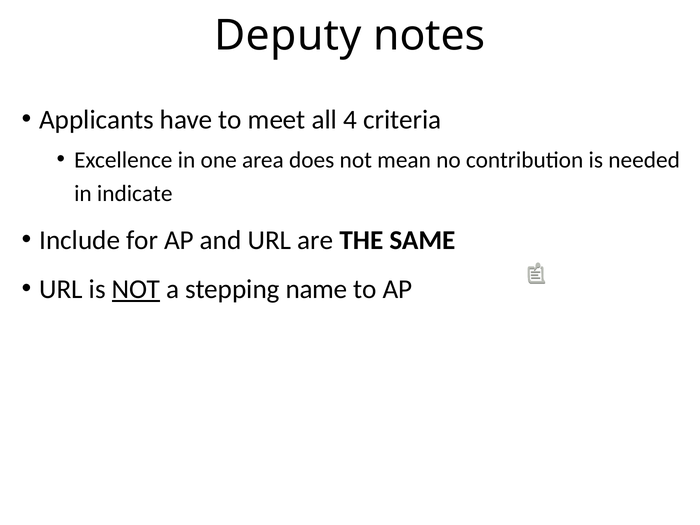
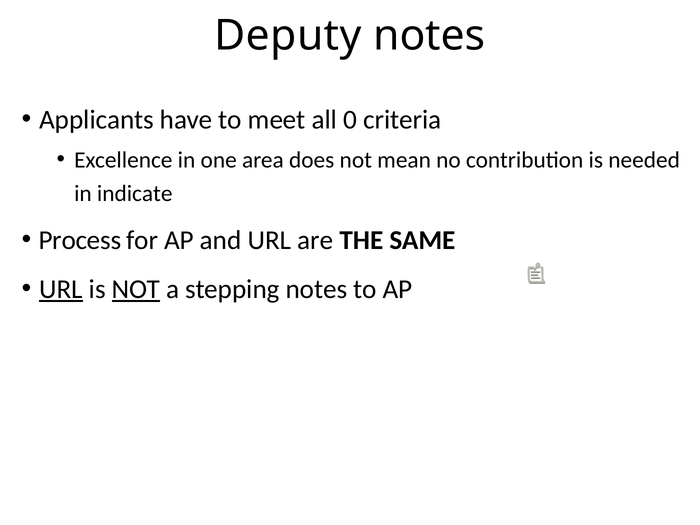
4: 4 -> 0
Include: Include -> Process
URL at (61, 289) underline: none -> present
stepping name: name -> notes
